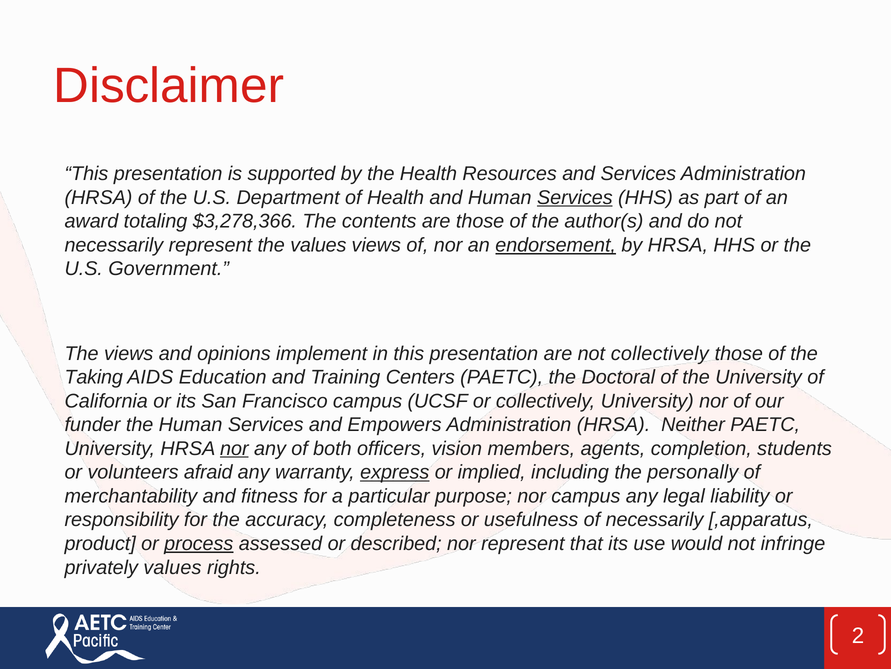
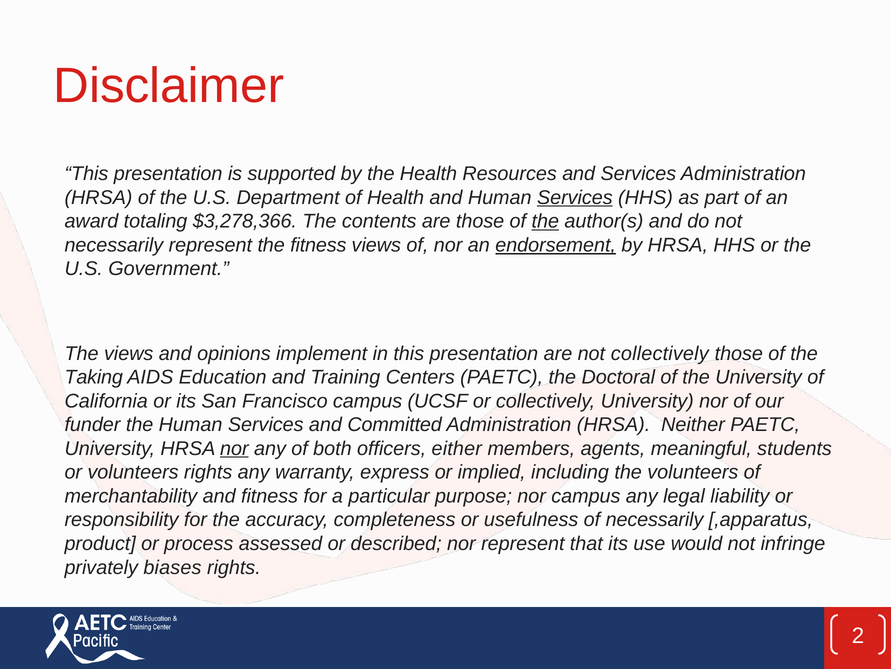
the at (545, 221) underline: none -> present
the values: values -> fitness
Empowers: Empowers -> Committed
vision: vision -> either
completion: completion -> meaningful
volunteers afraid: afraid -> rights
express underline: present -> none
the personally: personally -> volunteers
process underline: present -> none
privately values: values -> biases
